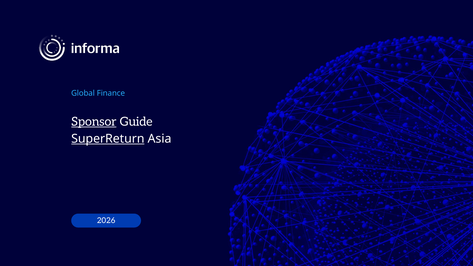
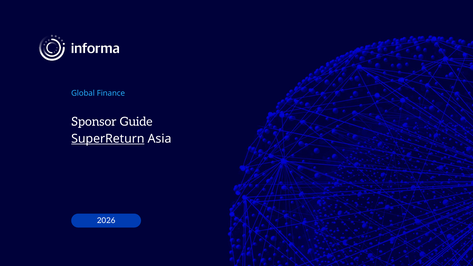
Sponsor underline: present -> none
